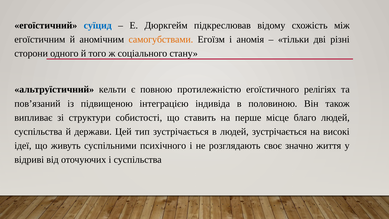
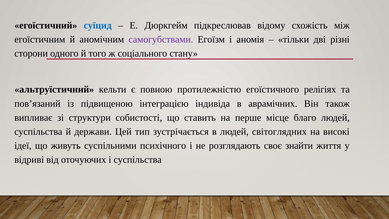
самогубствами colour: orange -> purple
половиною: половиною -> аврамічних
людей зустрічається: зустрічається -> світоглядних
значно: значно -> знайти
